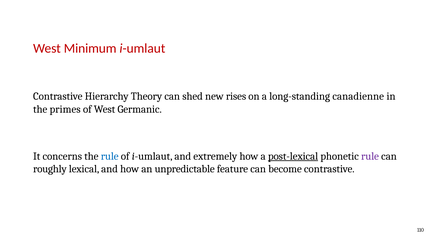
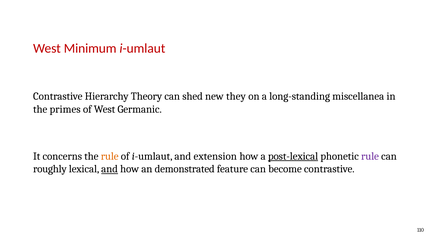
rises: rises -> they
canadienne: canadienne -> miscellanea
rule at (110, 156) colour: blue -> orange
extremely: extremely -> extension
and at (110, 169) underline: none -> present
unpredictable: unpredictable -> demonstrated
